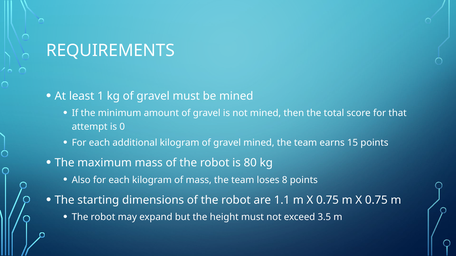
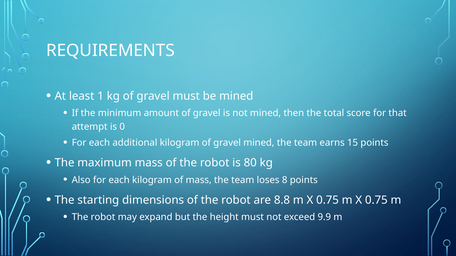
1.1: 1.1 -> 8.8
3.5: 3.5 -> 9.9
